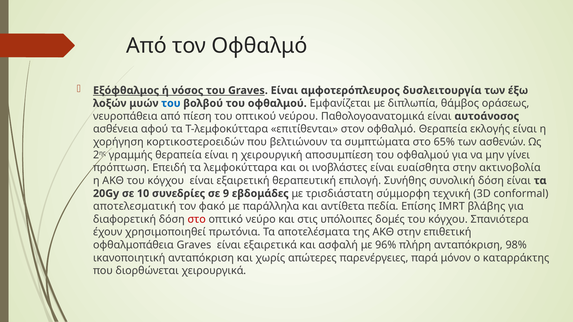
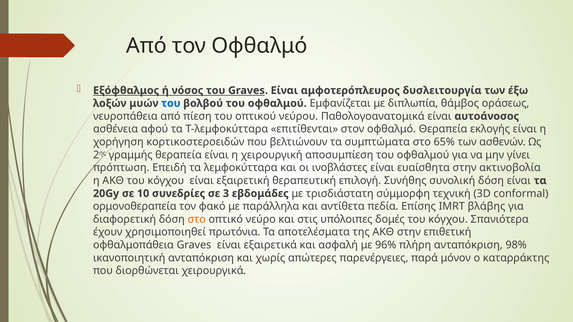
9: 9 -> 3
αποτελεσματική: αποτελεσματική -> ορμονοθεραπεία
στο at (197, 219) colour: red -> orange
